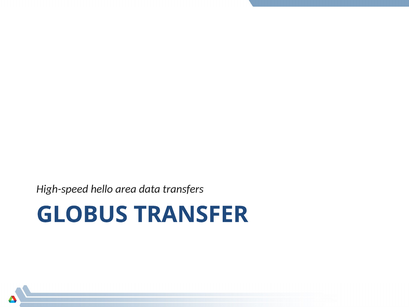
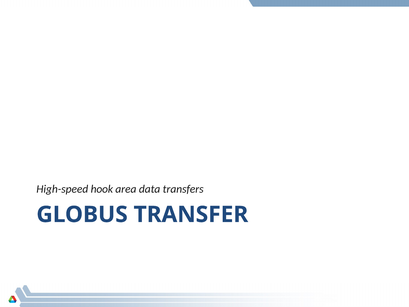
hello: hello -> hook
